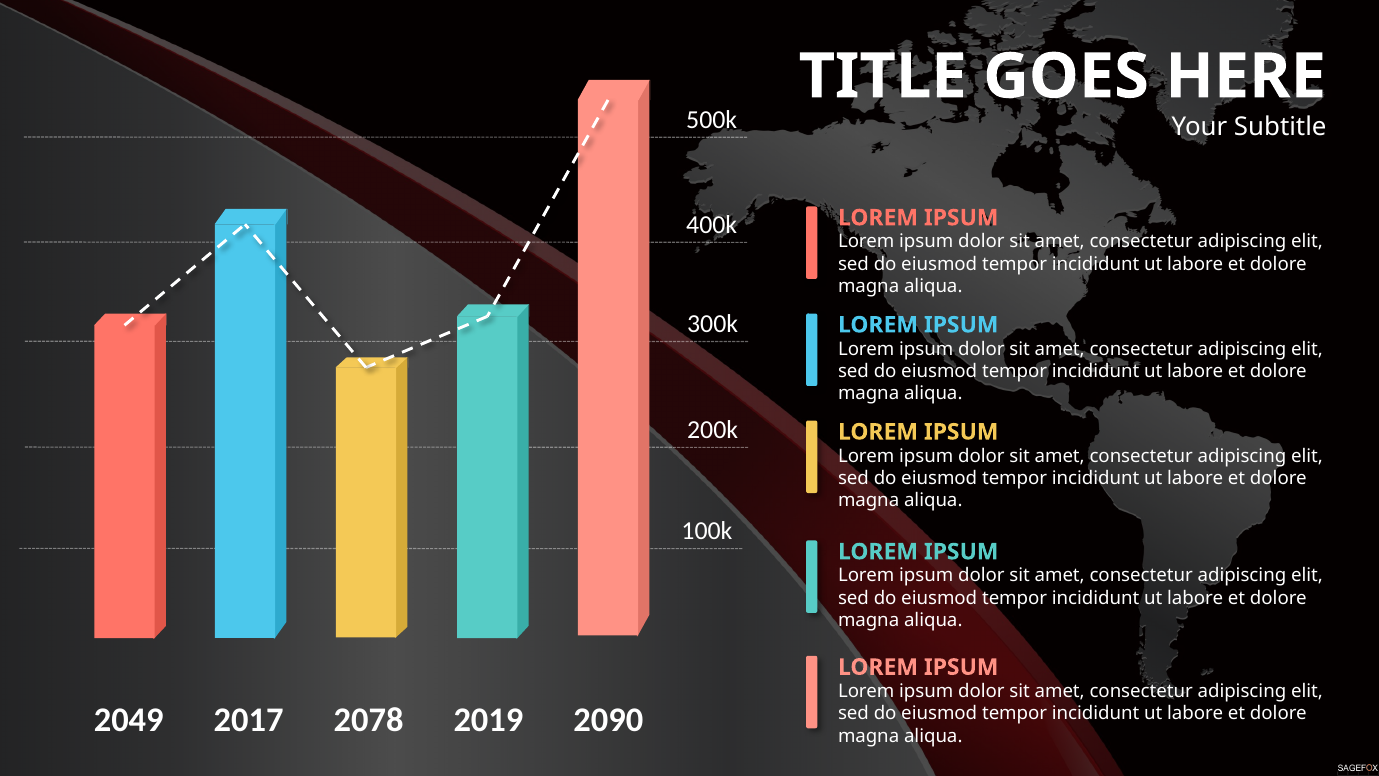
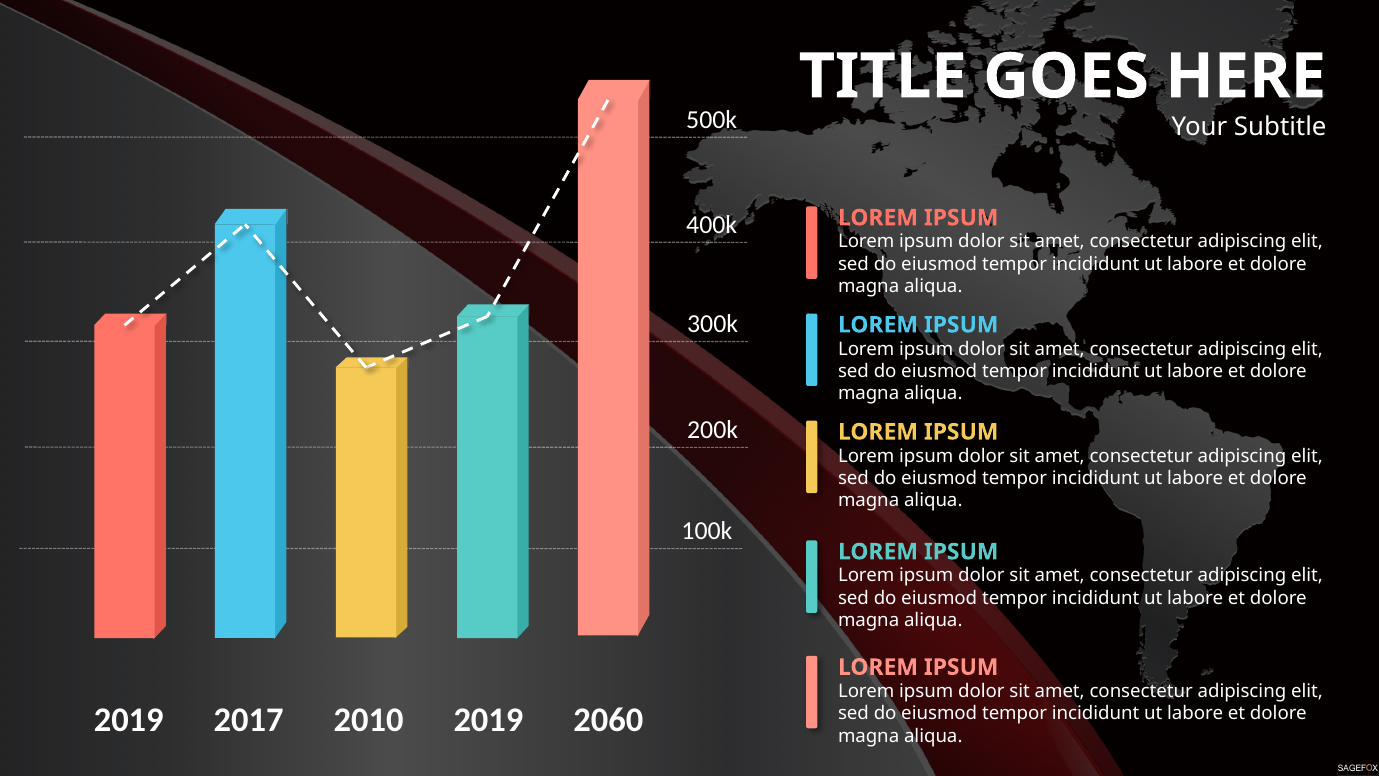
2049 at (129, 719): 2049 -> 2019
2078: 2078 -> 2010
2090: 2090 -> 2060
